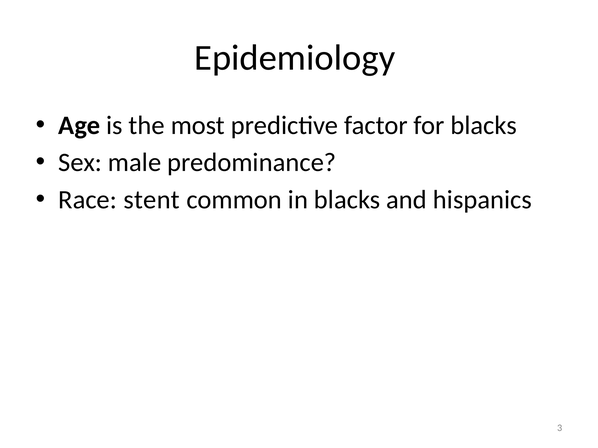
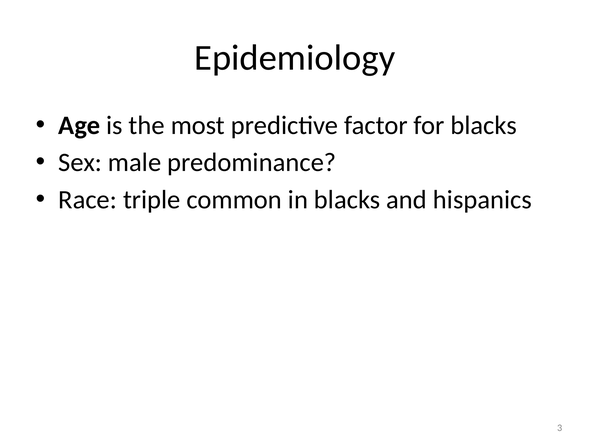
stent: stent -> triple
